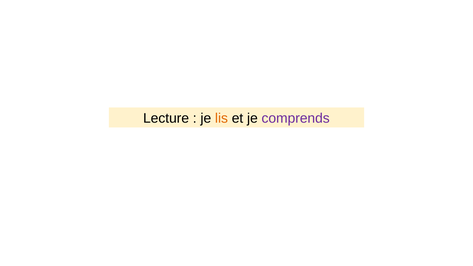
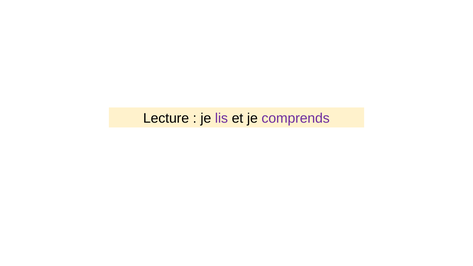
lis colour: orange -> purple
